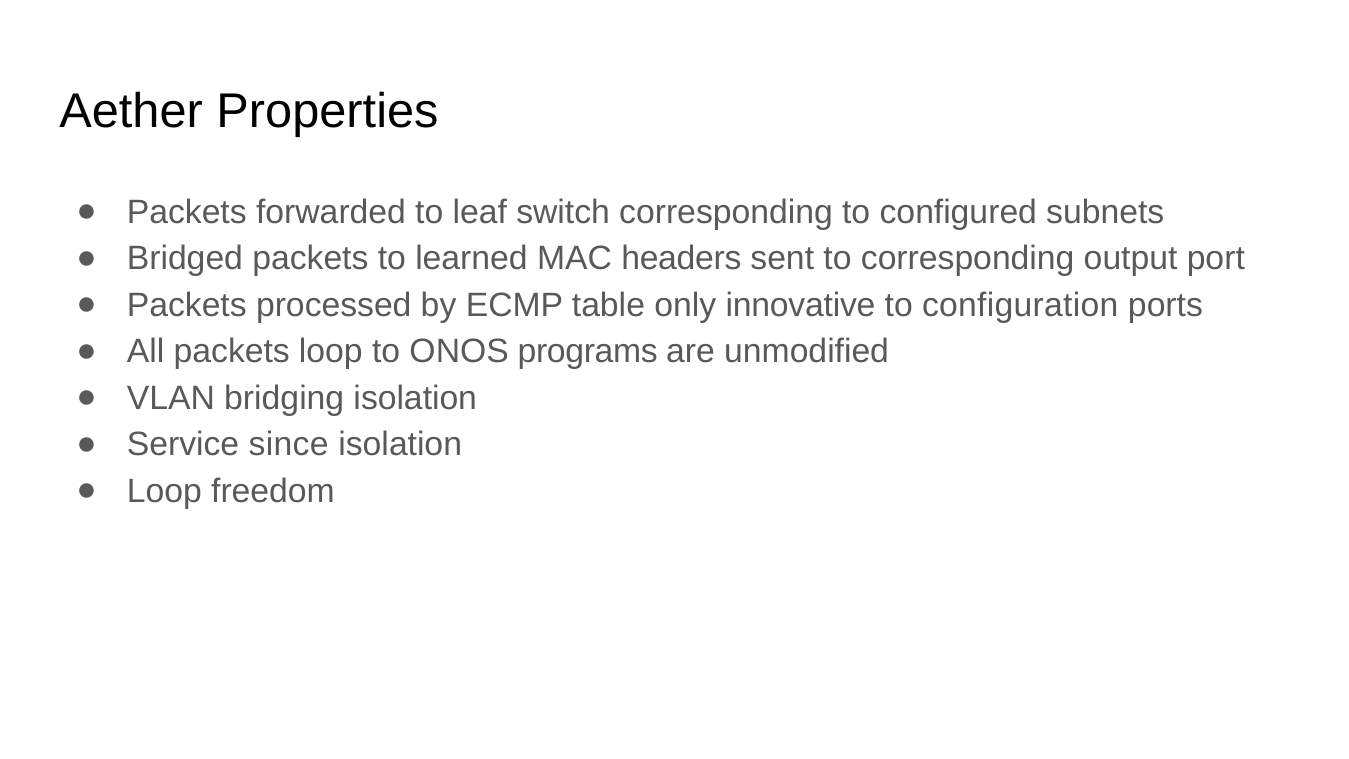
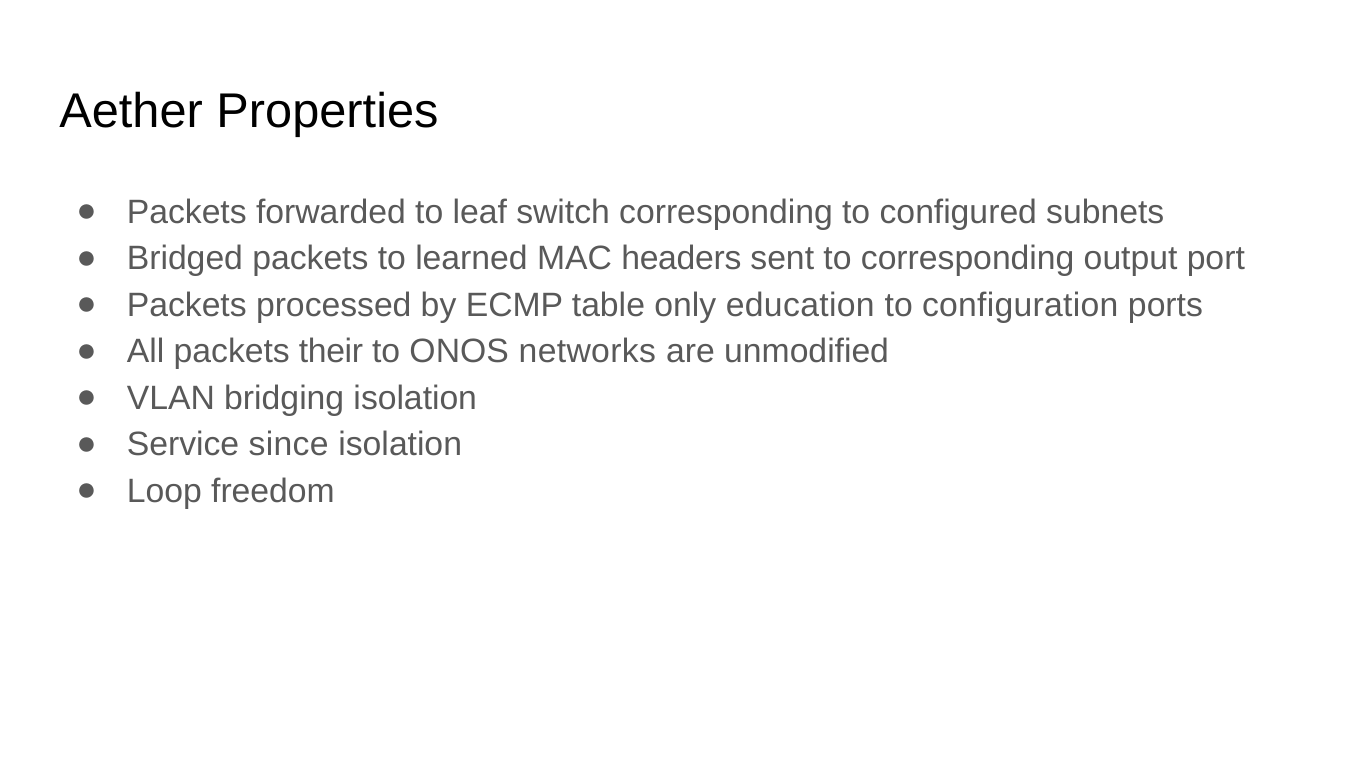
innovative: innovative -> education
packets loop: loop -> their
programs: programs -> networks
